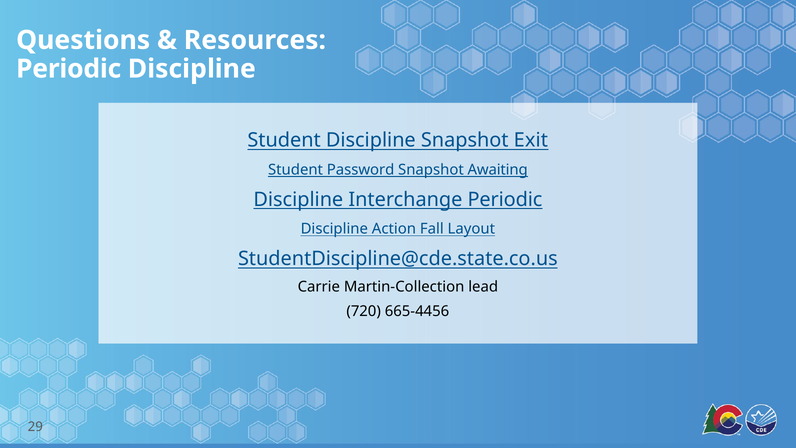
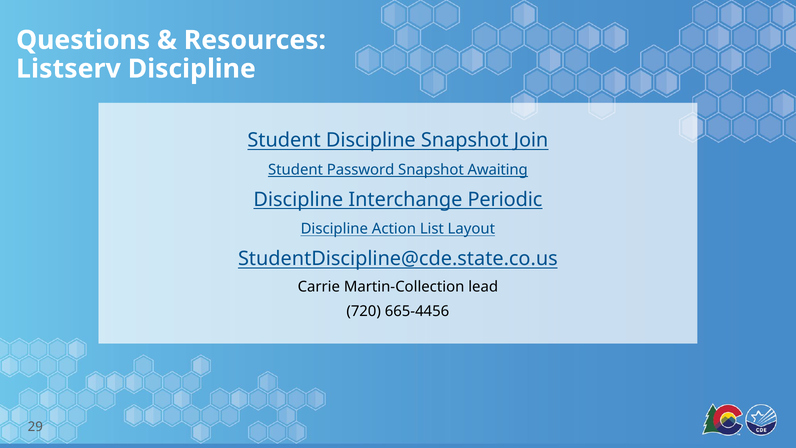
Periodic at (69, 69): Periodic -> Listserv
Exit: Exit -> Join
Fall: Fall -> List
